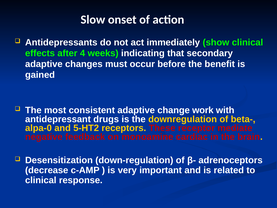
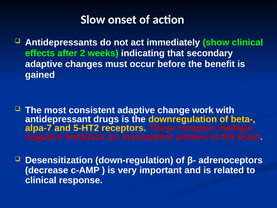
4: 4 -> 2
alpa-0: alpa-0 -> alpa-7
cardiac: cardiac -> amines
